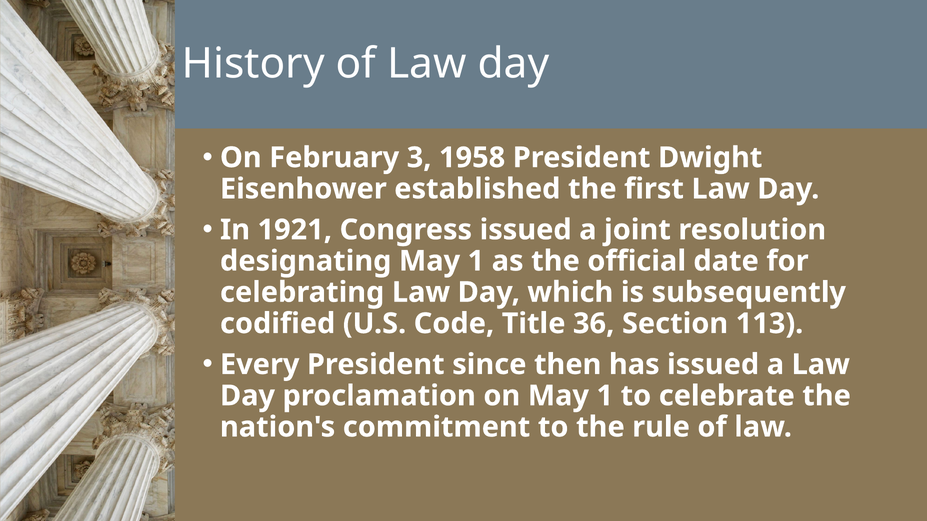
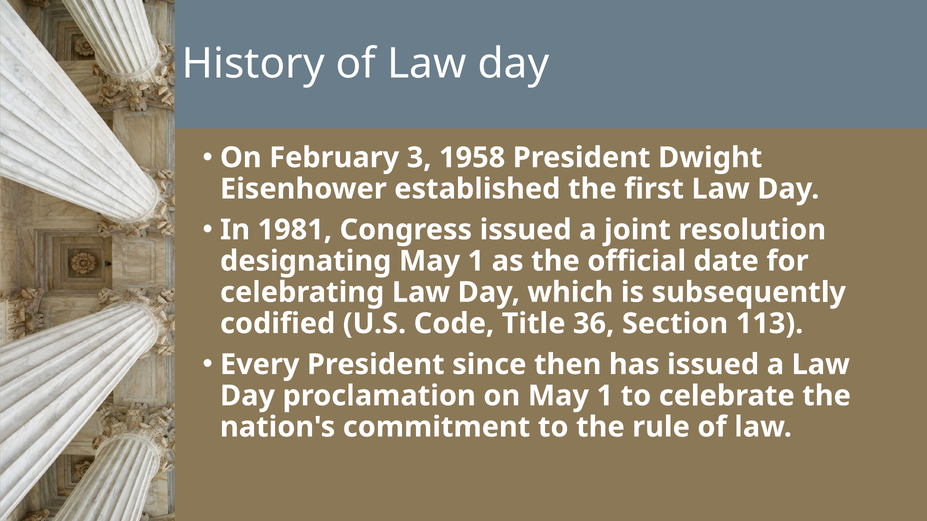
1921: 1921 -> 1981
